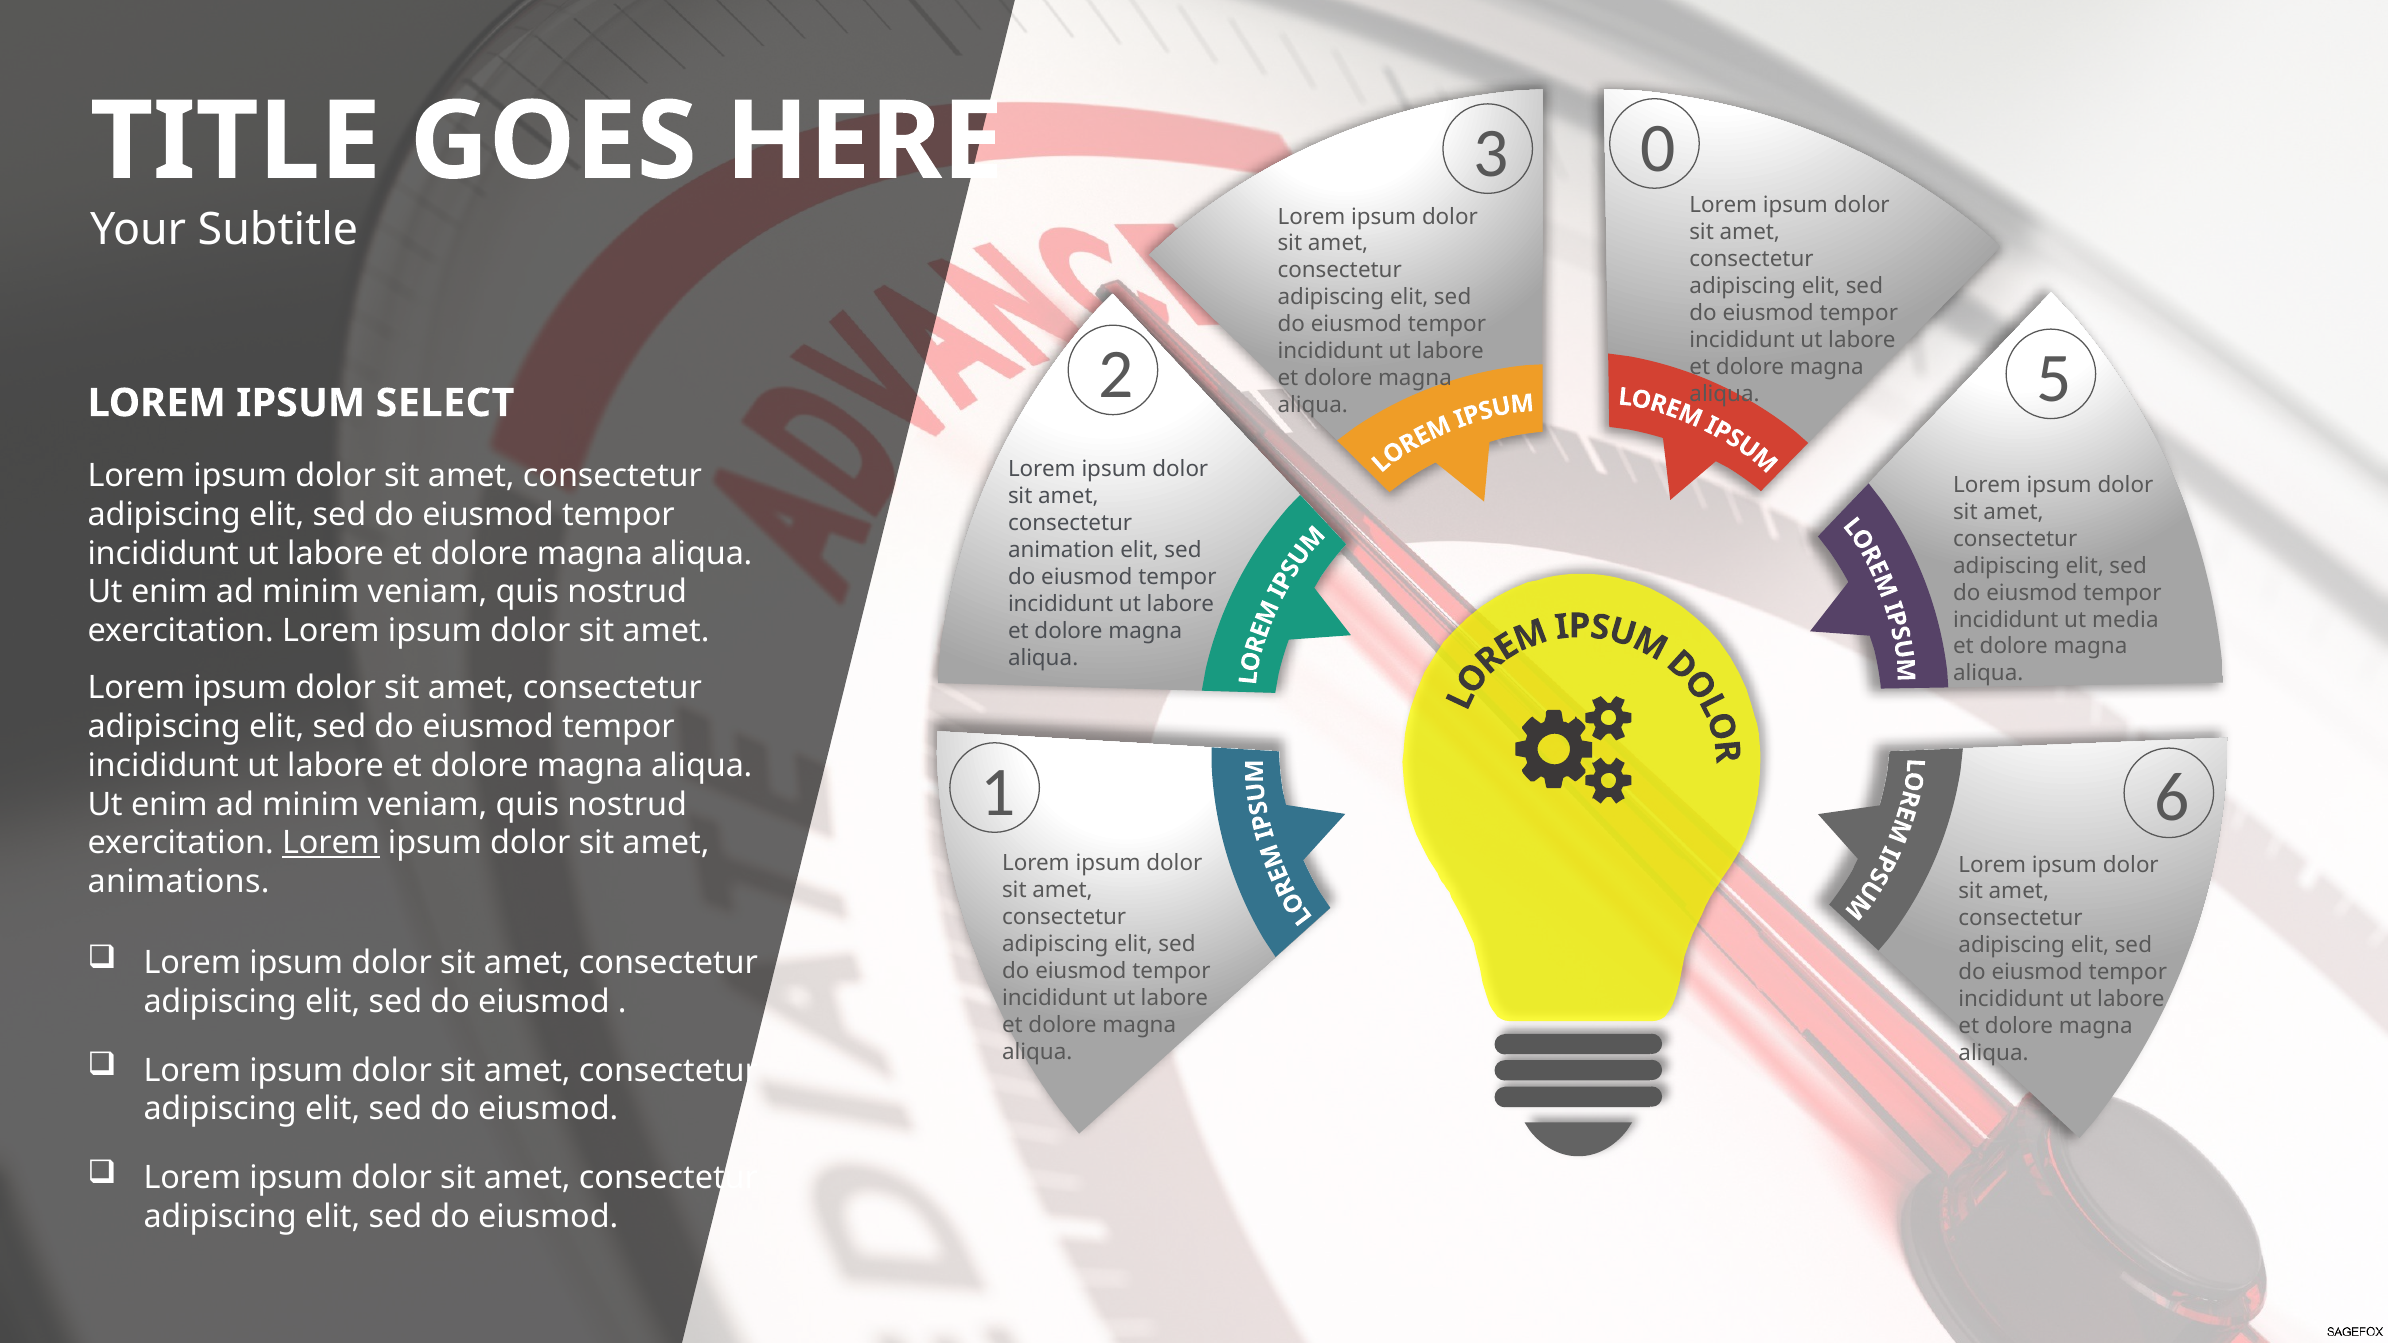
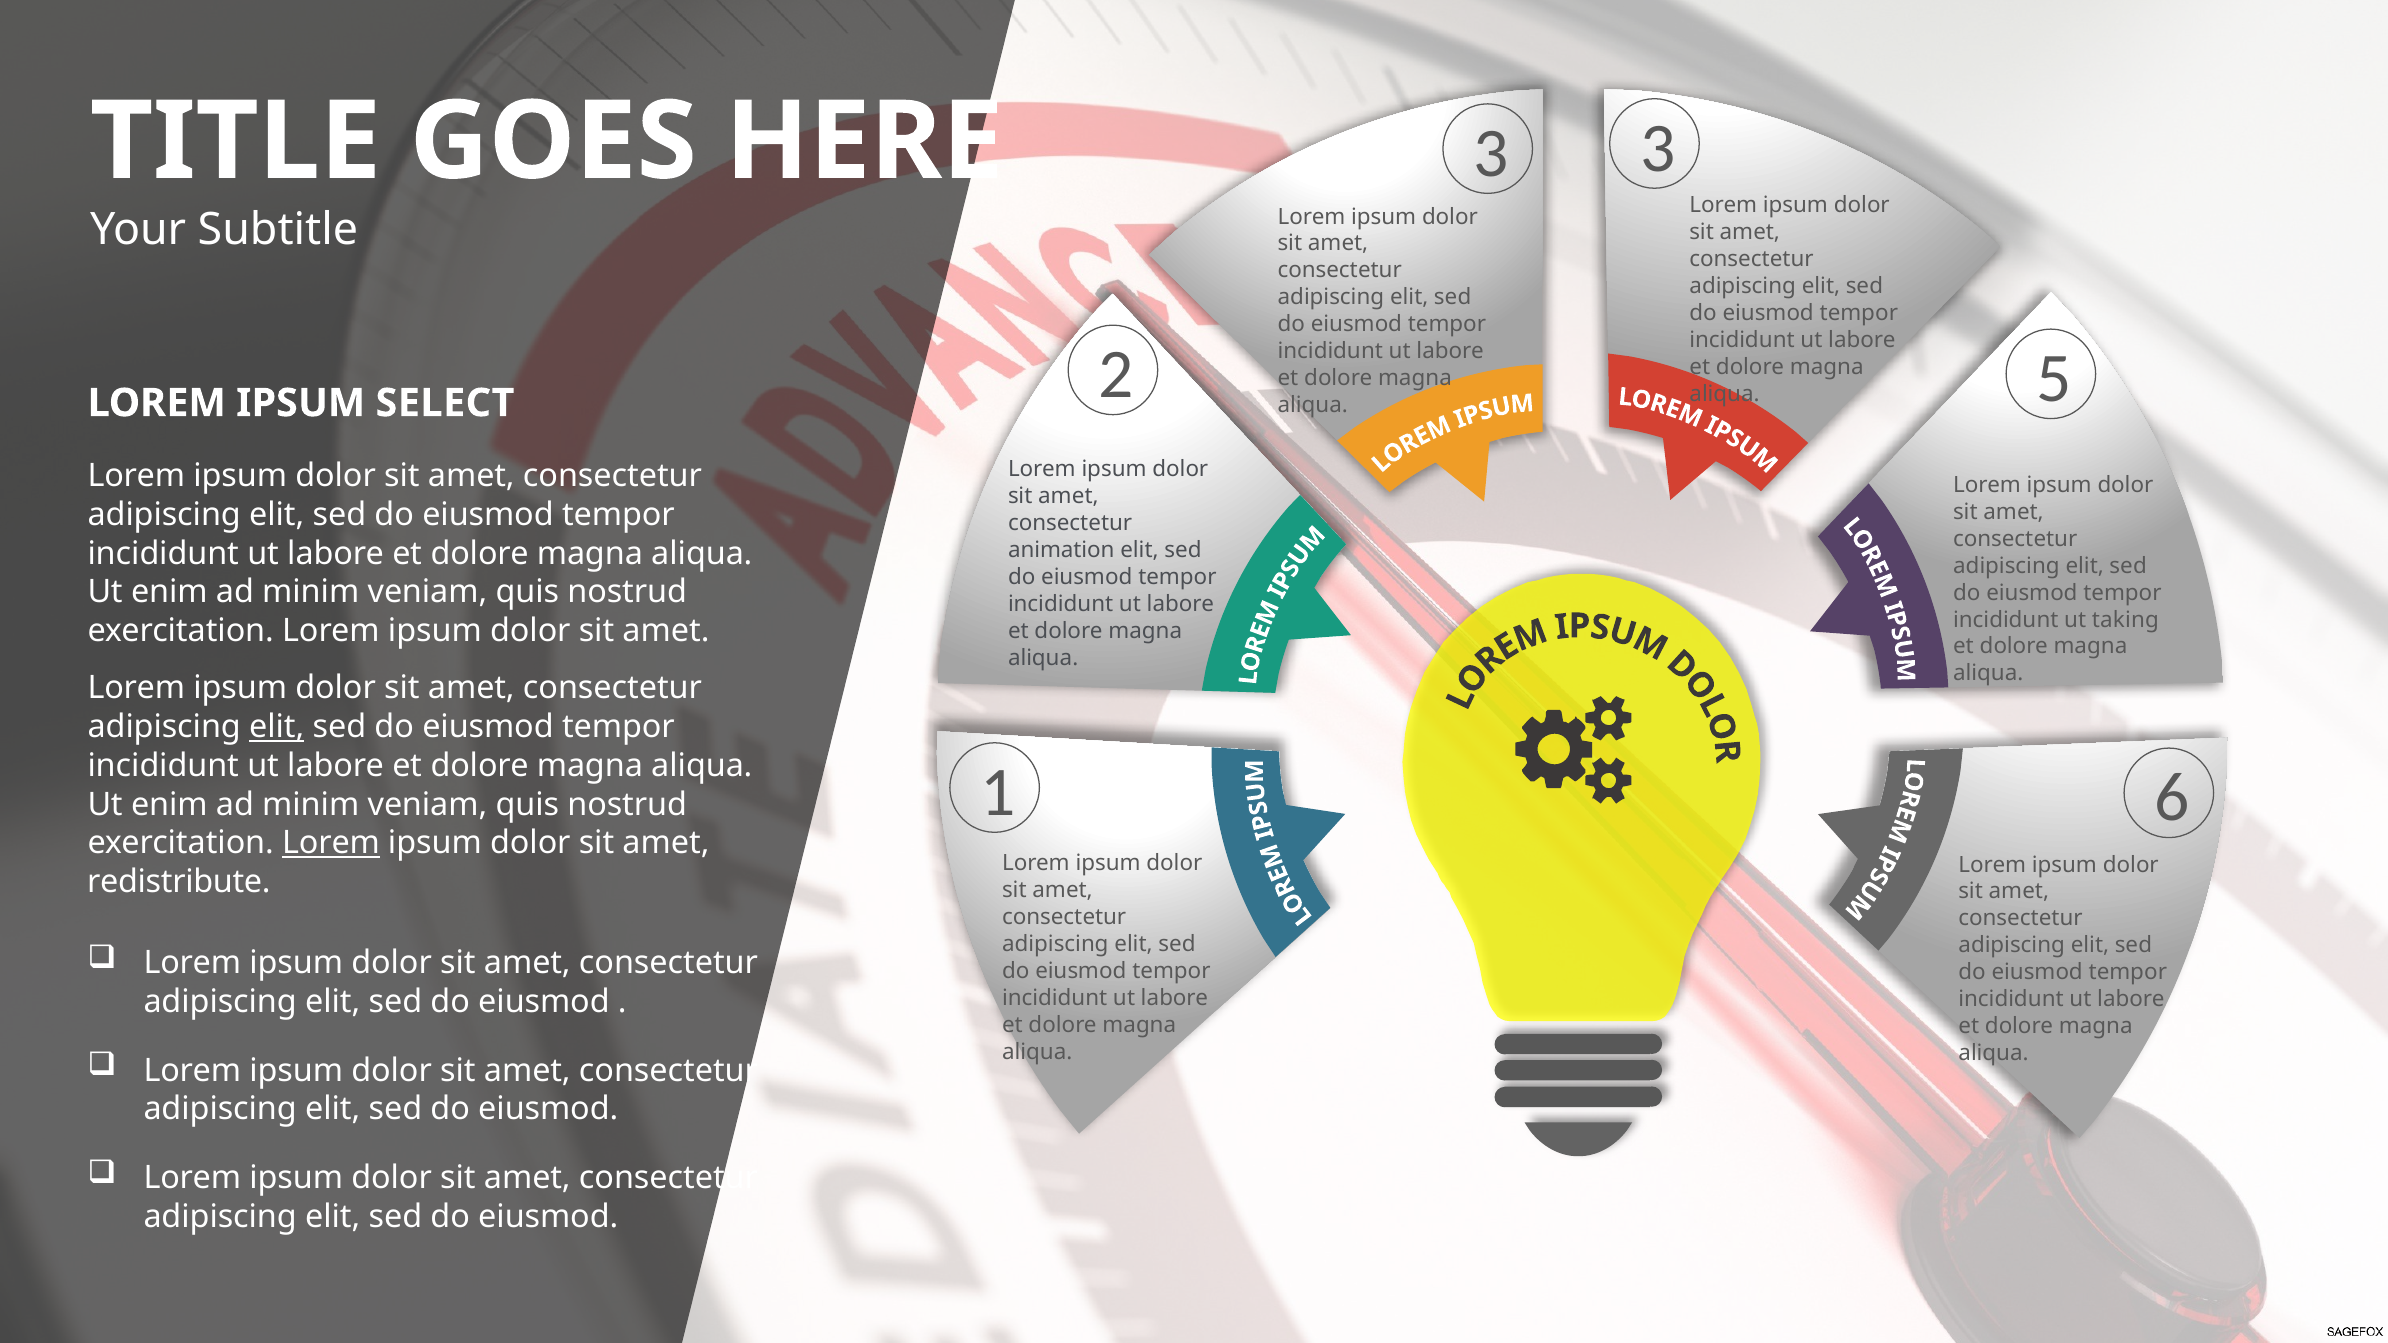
0 at (1658, 148): 0 -> 3
media: media -> taking
elit at (277, 727) underline: none -> present
animations: animations -> redistribute
